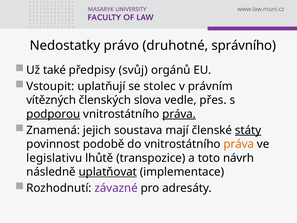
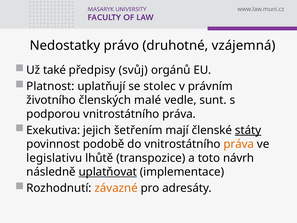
správního: správního -> vzájemná
Vstoupit: Vstoupit -> Platnost
vítězných: vítězných -> životního
slova: slova -> malé
přes: přes -> sunt
podporou underline: present -> none
práva at (179, 114) underline: present -> none
Znamená: Znamená -> Exekutiva
soustava: soustava -> šetřením
závazné colour: purple -> orange
